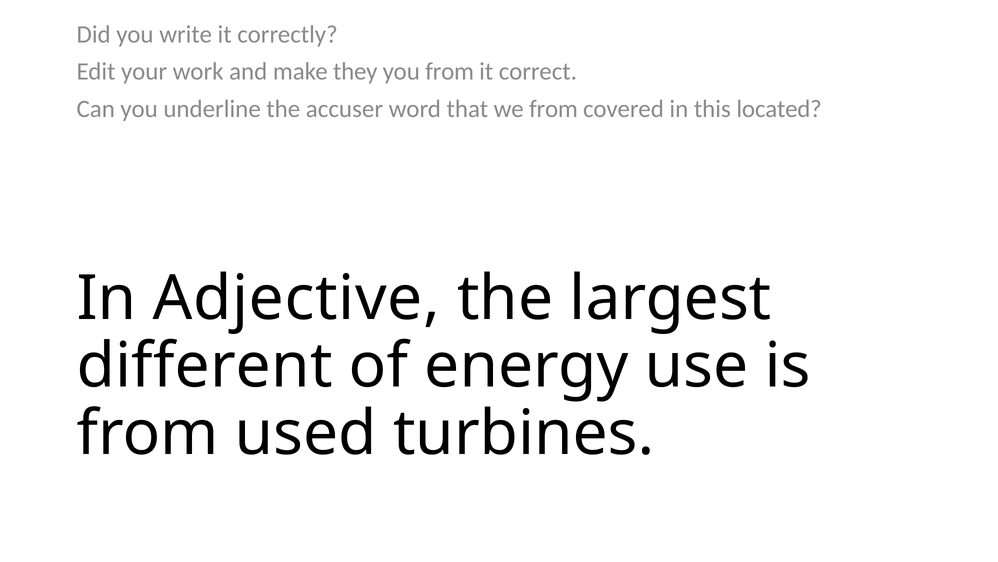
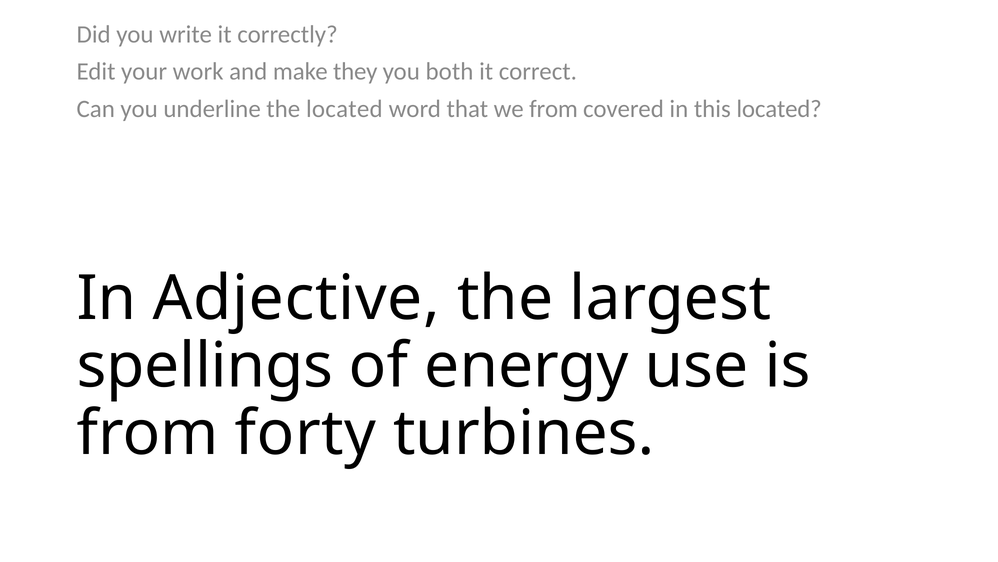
you from: from -> both
the accuser: accuser -> located
different: different -> spellings
used: used -> forty
